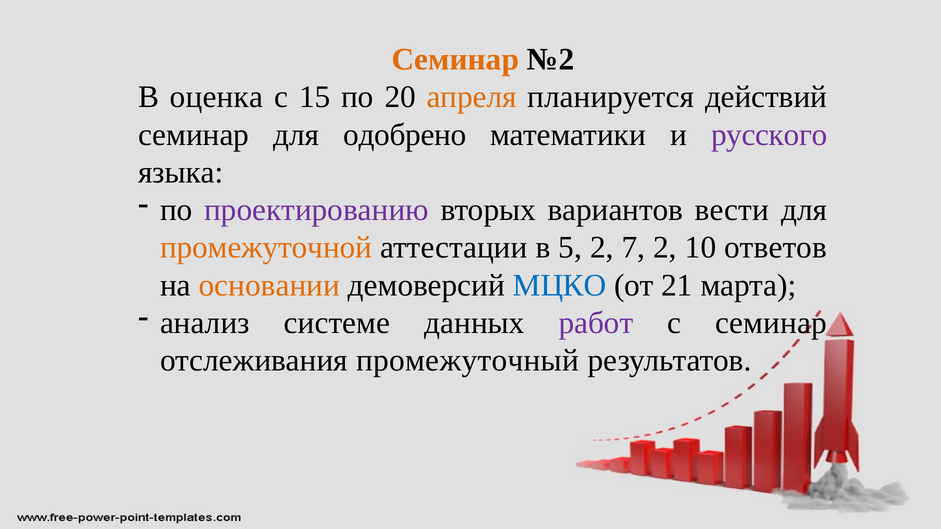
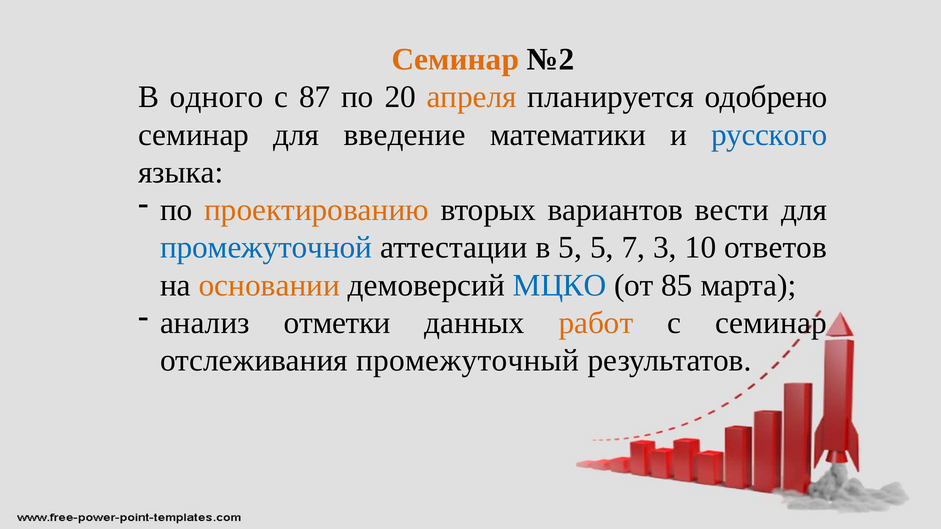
оценка: оценка -> одного
15: 15 -> 87
действий: действий -> одобрено
одобрено: одобрено -> введение
русского colour: purple -> blue
проектированию colour: purple -> orange
промежуточной colour: orange -> blue
5 2: 2 -> 5
7 2: 2 -> 3
21: 21 -> 85
системе: системе -> отметки
работ colour: purple -> orange
